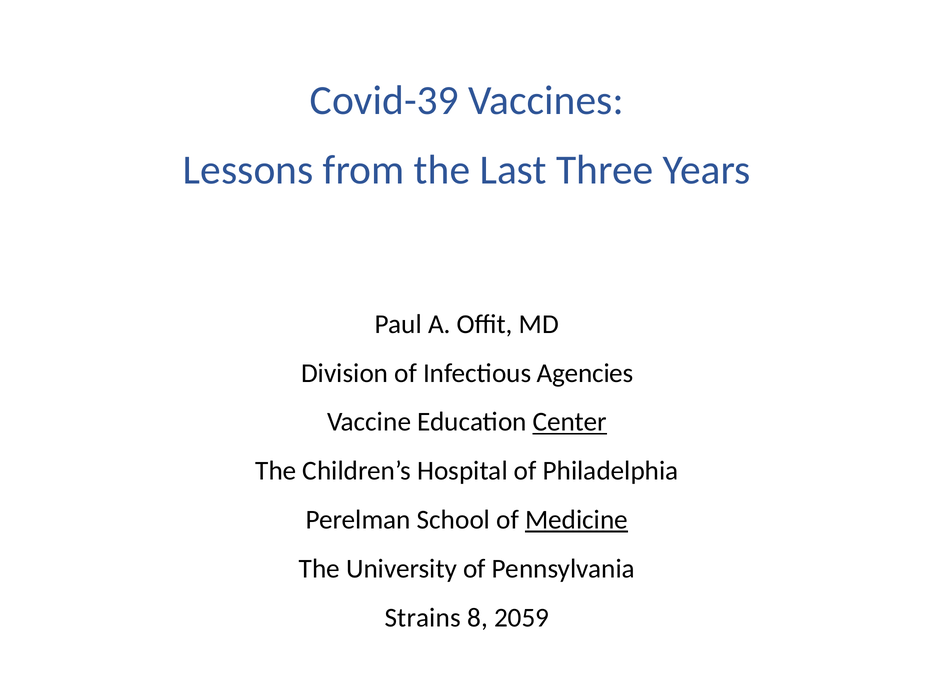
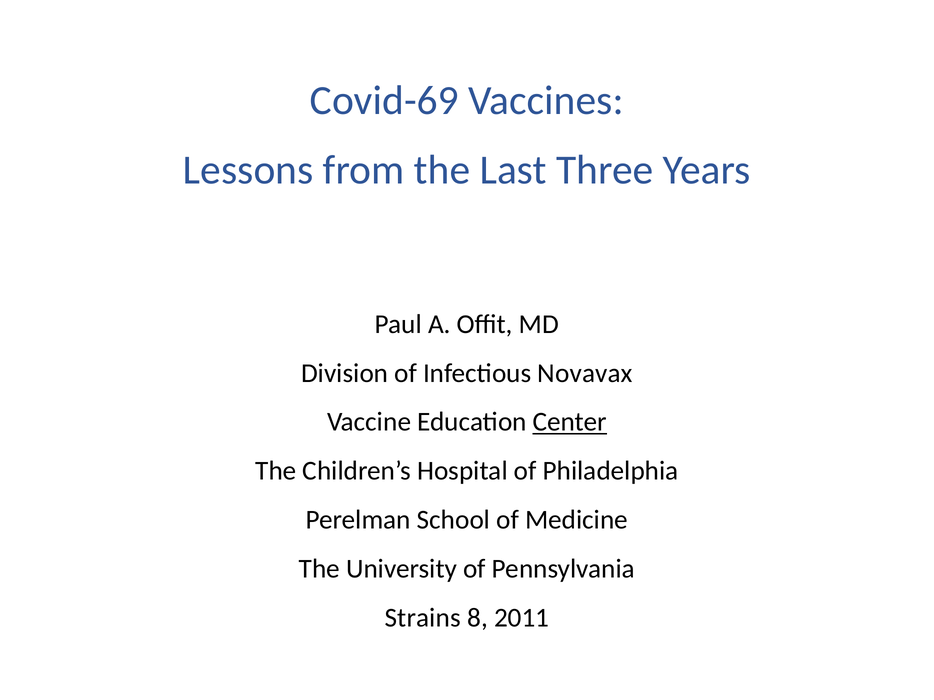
Covid-39: Covid-39 -> Covid-69
Agencies: Agencies -> Novavax
Medicine underline: present -> none
2059: 2059 -> 2011
